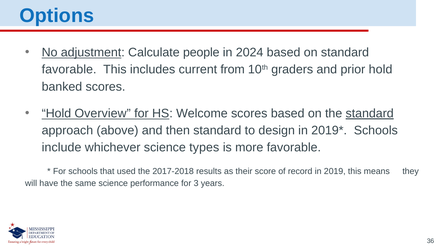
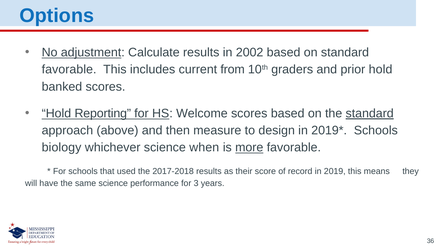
Calculate people: people -> results
2024: 2024 -> 2002
Overview: Overview -> Reporting
then standard: standard -> measure
include: include -> biology
types: types -> when
more underline: none -> present
